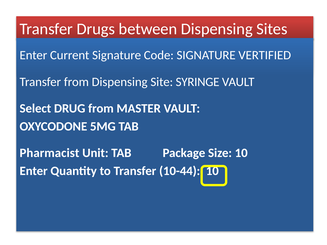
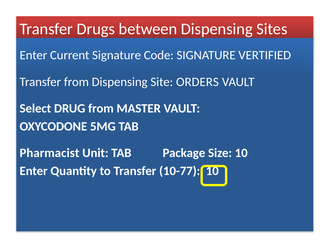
SYRINGE: SYRINGE -> ORDERS
10-44: 10-44 -> 10-77
